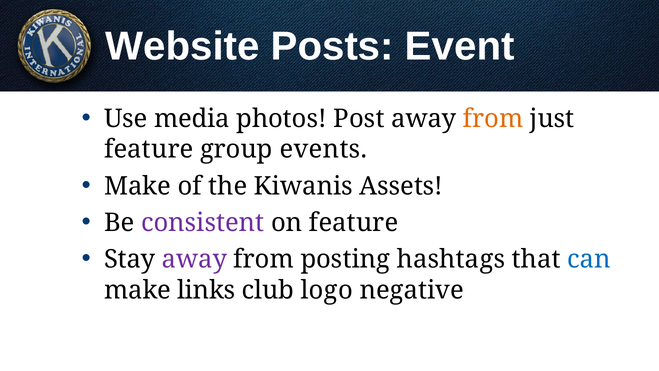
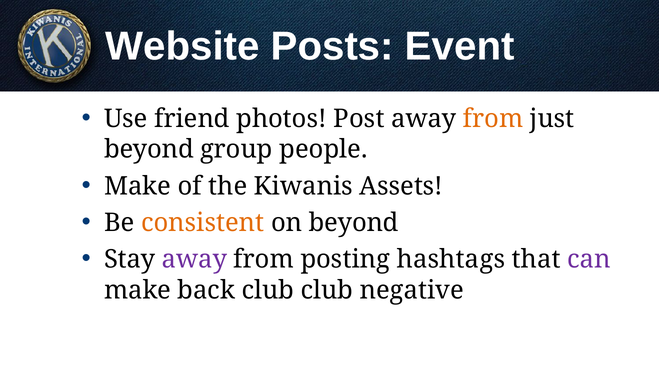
media: media -> friend
feature at (149, 149): feature -> beyond
events: events -> people
consistent colour: purple -> orange
on feature: feature -> beyond
can colour: blue -> purple
links: links -> back
club logo: logo -> club
